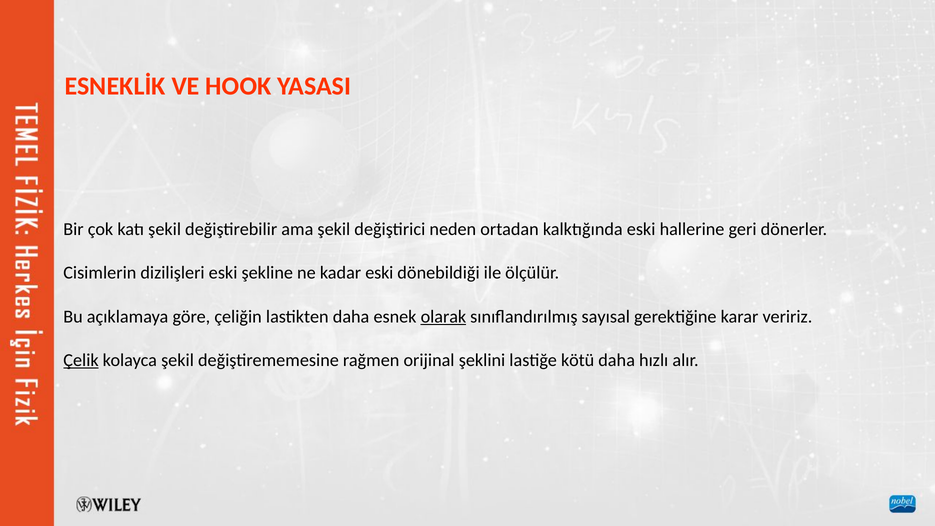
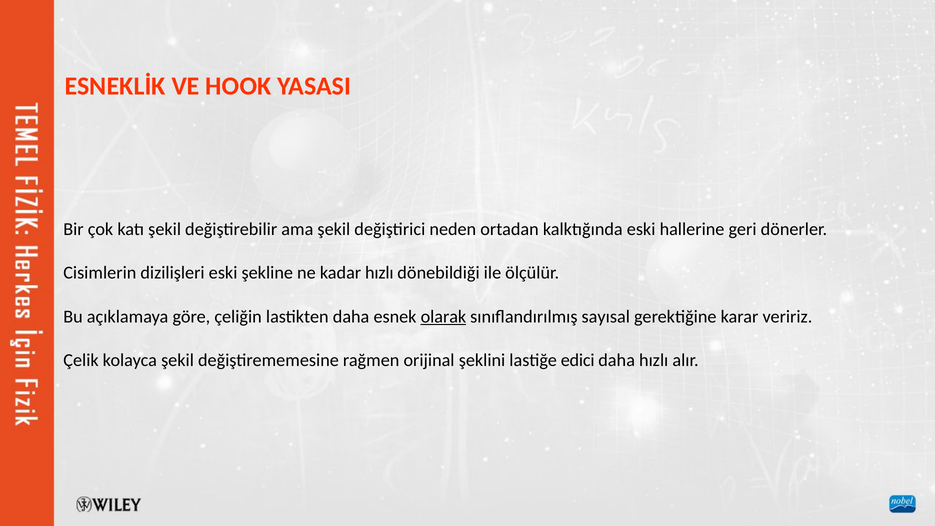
kadar eski: eski -> hızlı
Çelik underline: present -> none
kötü: kötü -> edici
